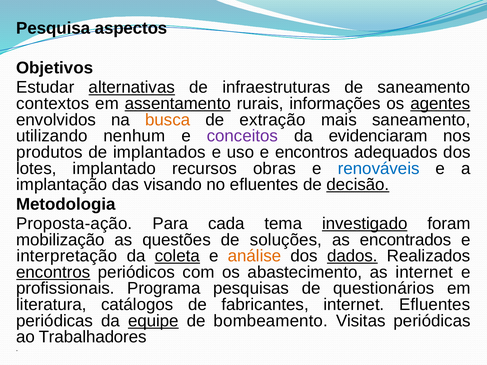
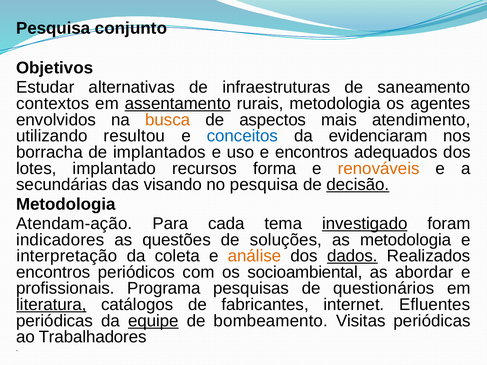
aspectos: aspectos -> conjunto
alternativas underline: present -> none
rurais informações: informações -> metodologia
agentes underline: present -> none
extração: extração -> aspectos
mais saneamento: saneamento -> atendimento
nenhum: nenhum -> resultou
conceitos colour: purple -> blue
produtos: produtos -> borracha
obras: obras -> forma
renováveis colour: blue -> orange
implantação: implantação -> secundárias
no efluentes: efluentes -> pesquisa
Proposta-ação: Proposta-ação -> Atendam-ação
mobilização: mobilização -> indicadores
as encontrados: encontrados -> metodologia
coleta underline: present -> none
encontros at (53, 272) underline: present -> none
abastecimento: abastecimento -> socioambiental
as internet: internet -> abordar
literatura underline: none -> present
